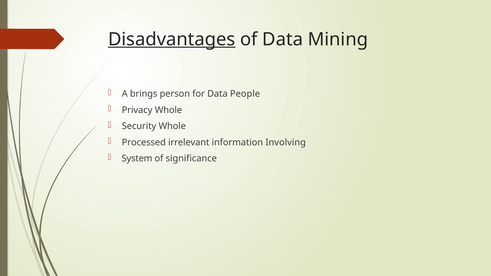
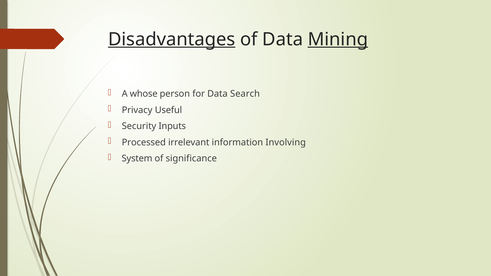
Mining underline: none -> present
brings: brings -> whose
People: People -> Search
Privacy Whole: Whole -> Useful
Security Whole: Whole -> Inputs
